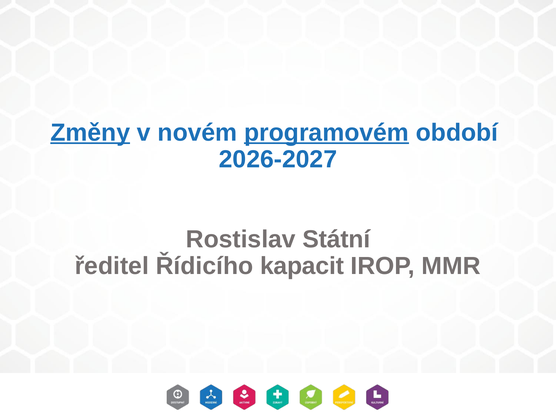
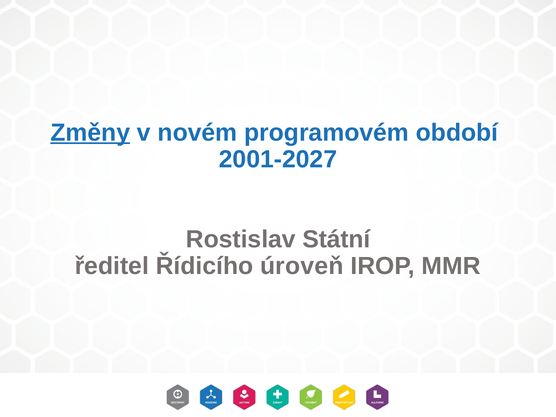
programovém underline: present -> none
2026-2027: 2026-2027 -> 2001-2027
kapacit: kapacit -> úroveň
